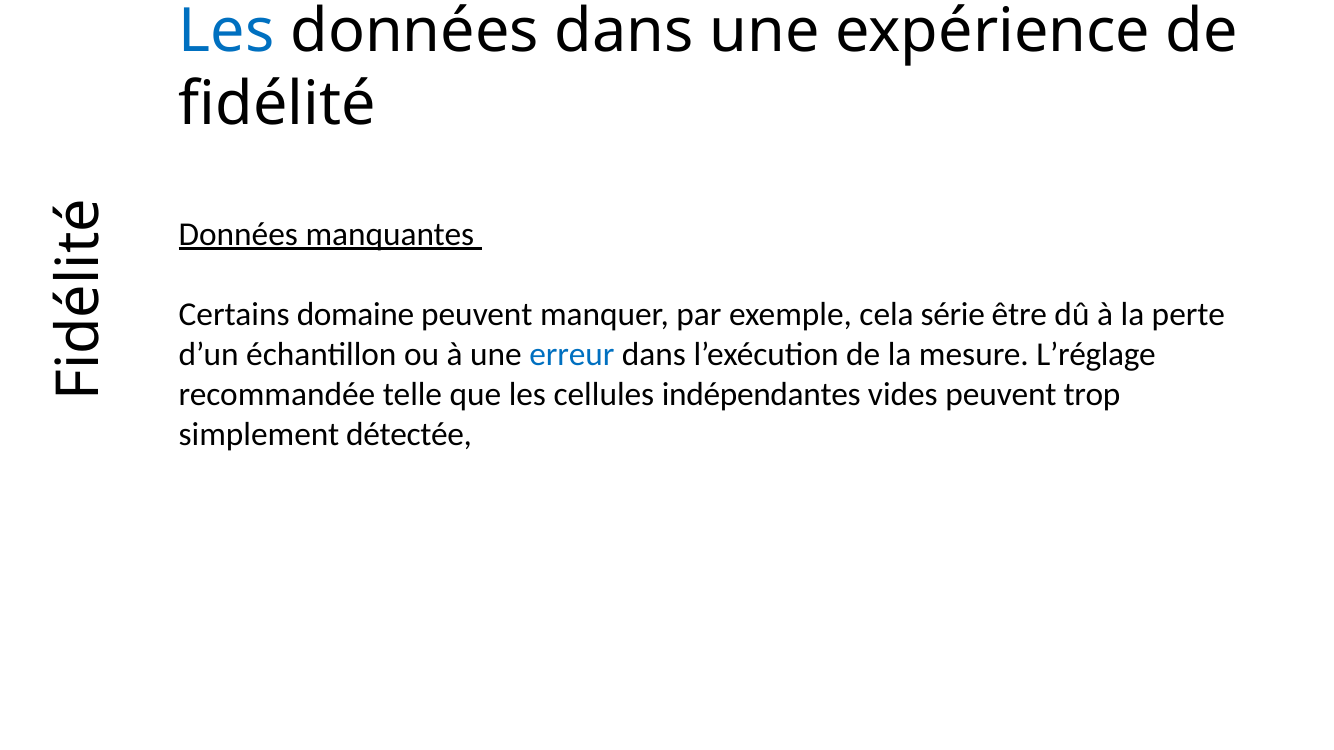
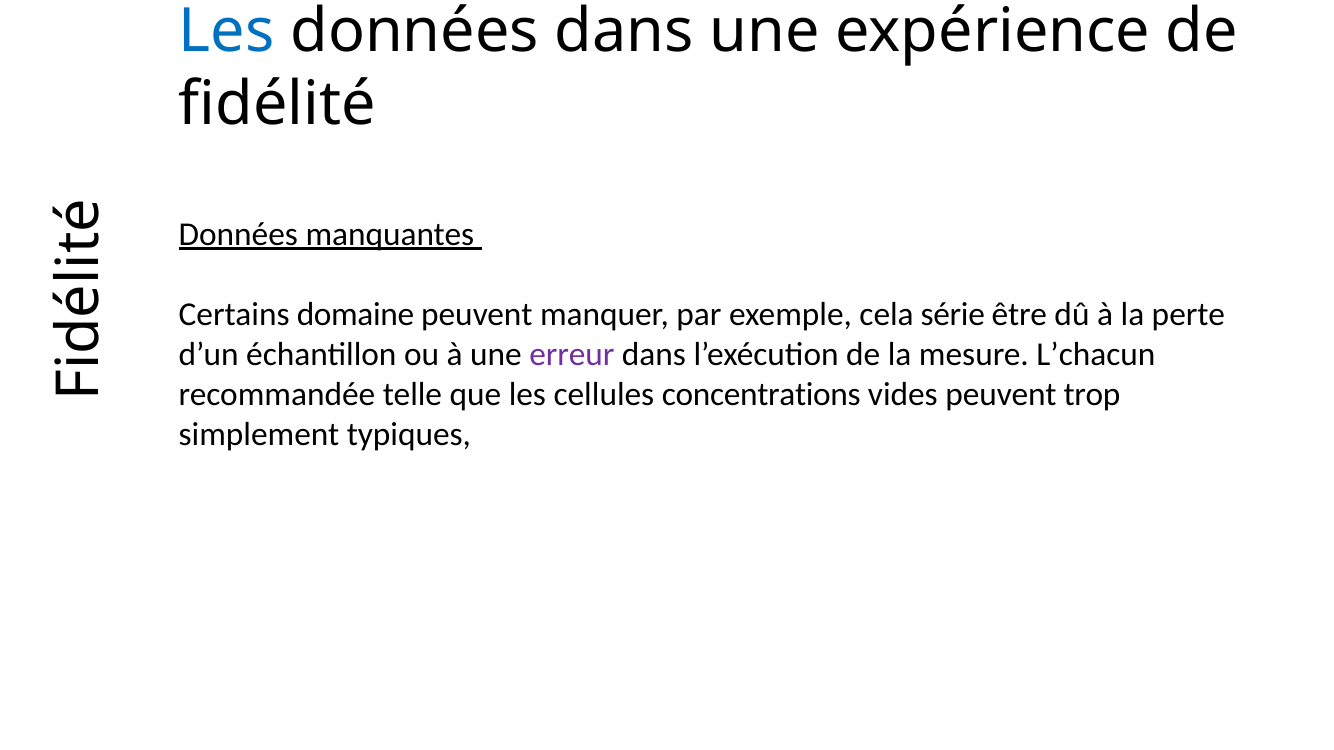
erreur colour: blue -> purple
L’réglage: L’réglage -> L’chacun
indépendantes: indépendantes -> concentrations
détectée: détectée -> typiques
